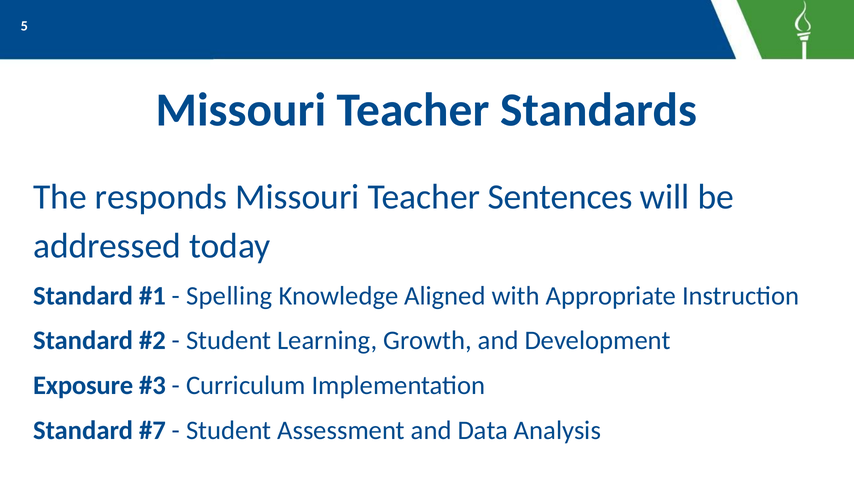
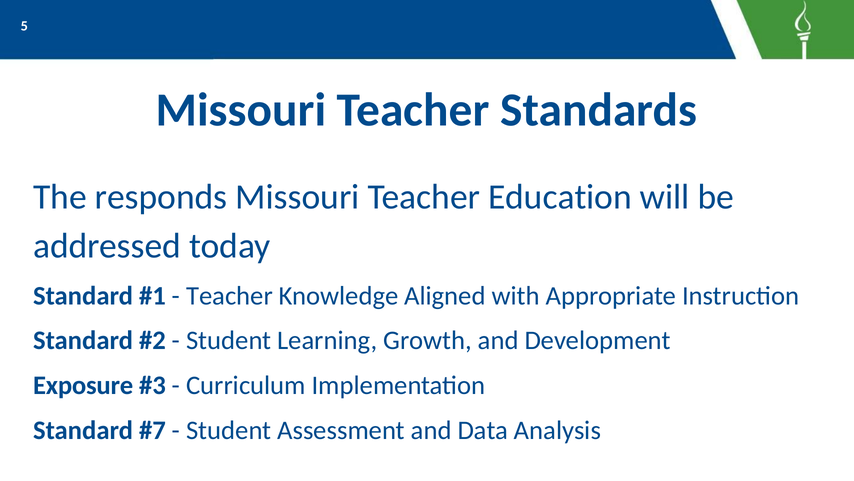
Sentences: Sentences -> Education
Spelling at (229, 295): Spelling -> Teacher
